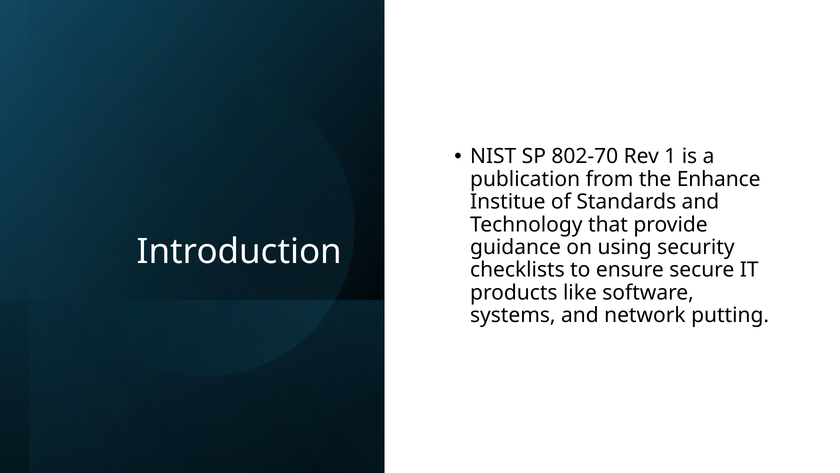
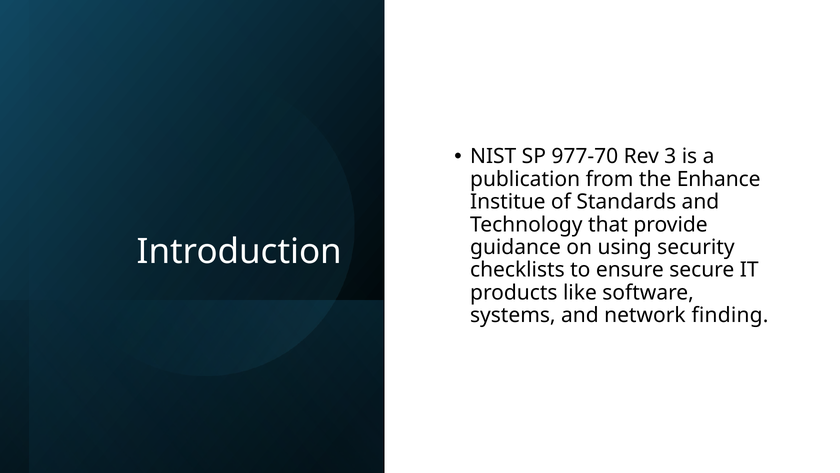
802-70: 802-70 -> 977-70
1: 1 -> 3
putting: putting -> finding
